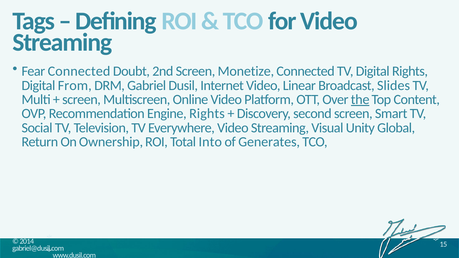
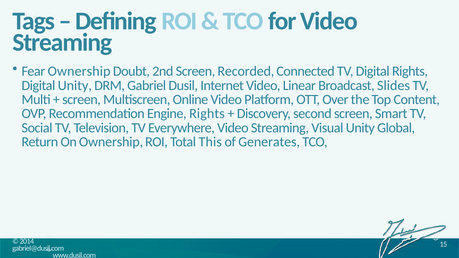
Fear Connected: Connected -> Ownership
Monetize: Monetize -> Recorded
Digital From: From -> Unity
the underline: present -> none
Into: Into -> This
